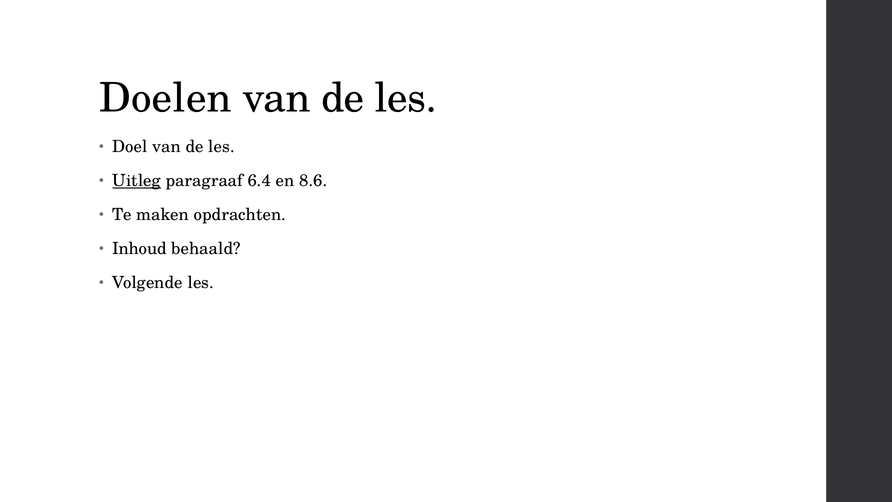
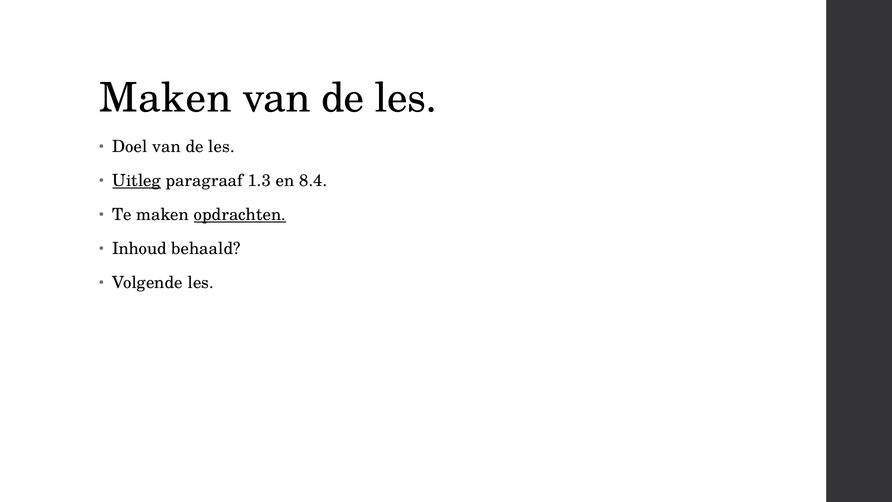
Doelen at (165, 98): Doelen -> Maken
6.4: 6.4 -> 1.3
8.6: 8.6 -> 8.4
opdrachten underline: none -> present
